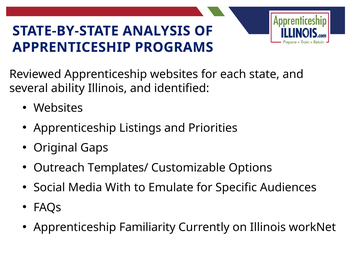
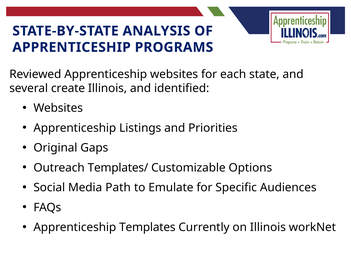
ability: ability -> create
With: With -> Path
Familiarity: Familiarity -> Templates
